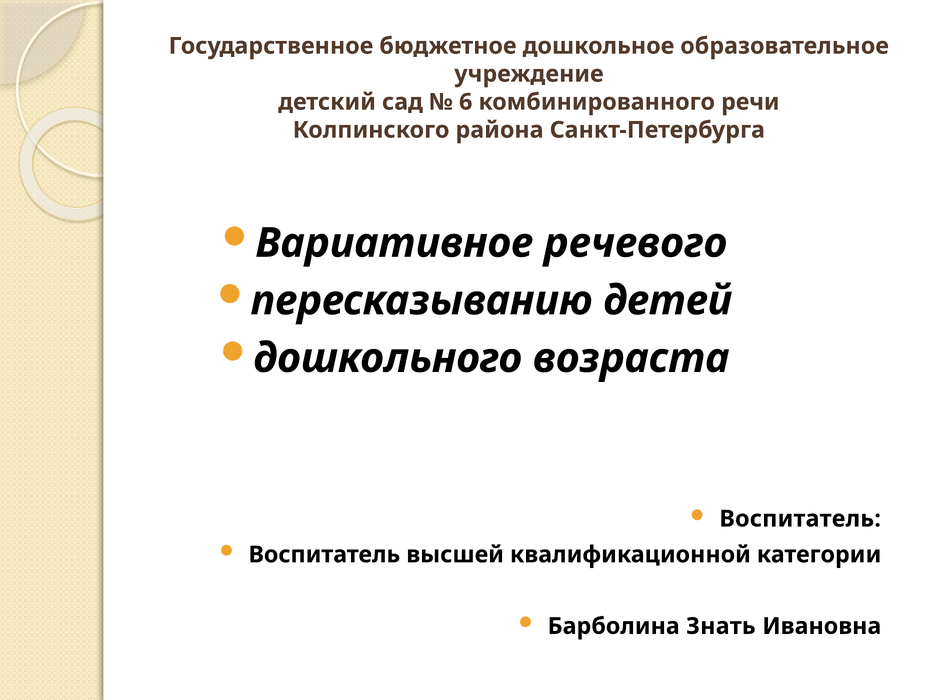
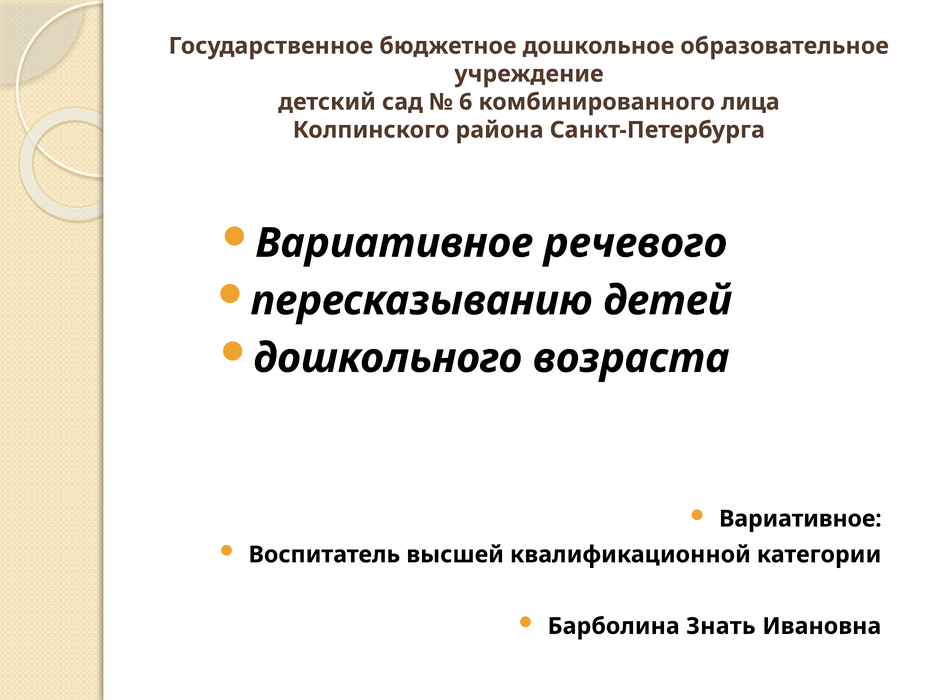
речи: речи -> лица
Воспитатель at (800, 519): Воспитатель -> Вариативное
